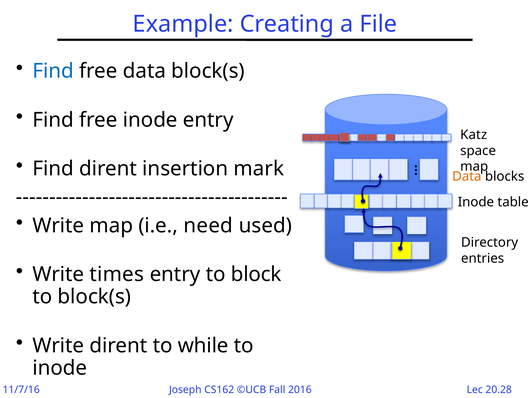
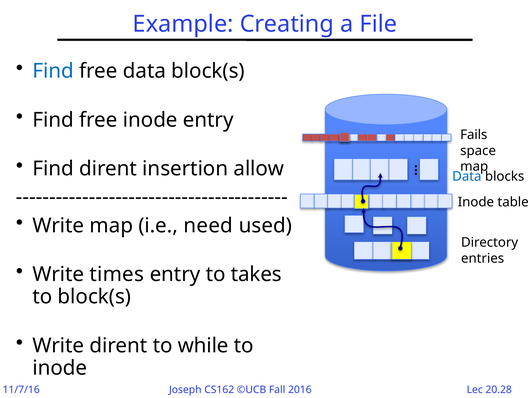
Katz: Katz -> Fails
mark: mark -> allow
Data at (467, 176) colour: orange -> blue
block: block -> takes
